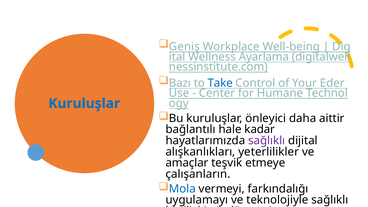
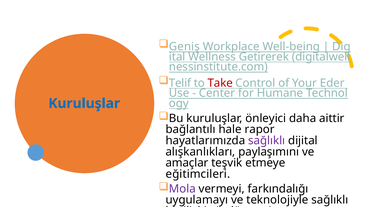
Ayarlama: Ayarlama -> Getirerek
Bazı: Bazı -> Telif
Take colour: blue -> red
kadar: kadar -> rapor
yeterlilikler: yeterlilikler -> paylaşımını
çalışanların: çalışanların -> eğitimcileri
Mola colour: blue -> purple
